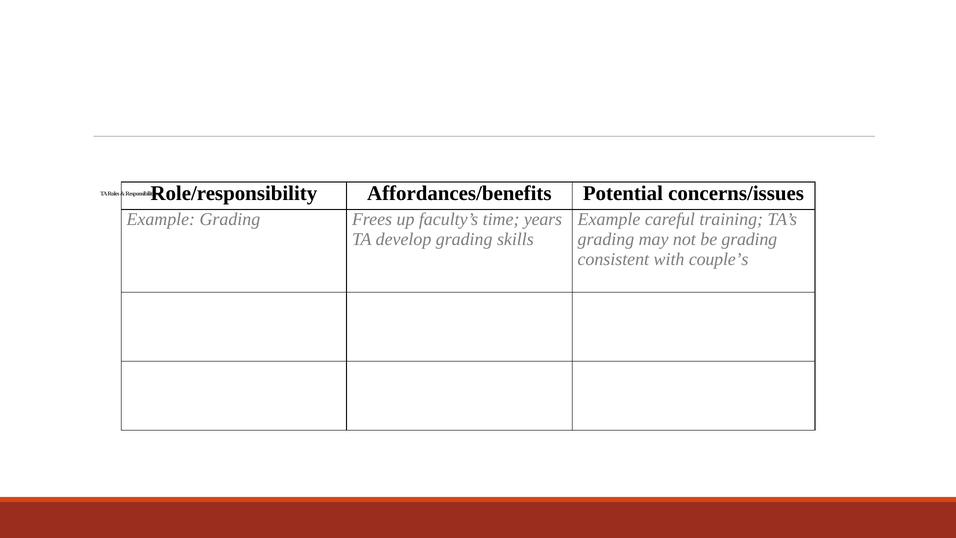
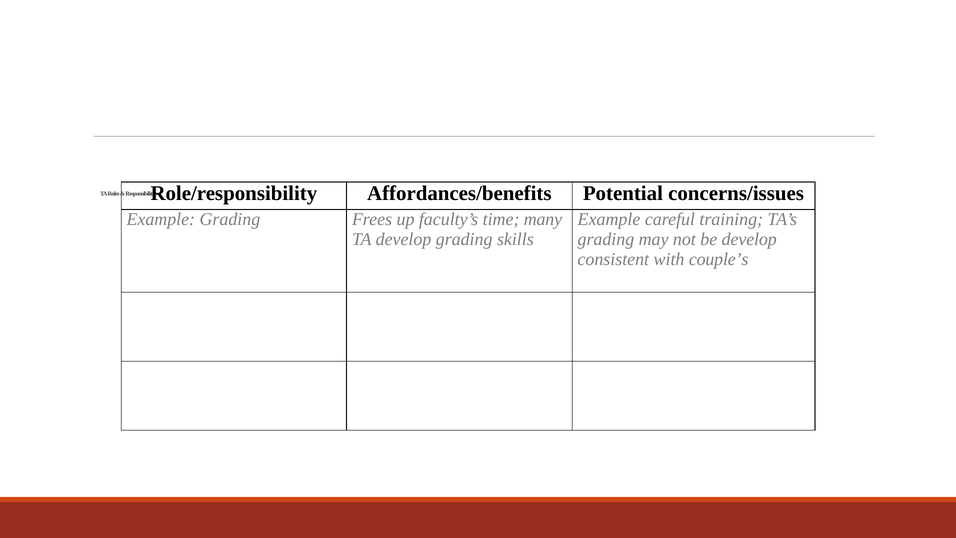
years: years -> many
be grading: grading -> develop
